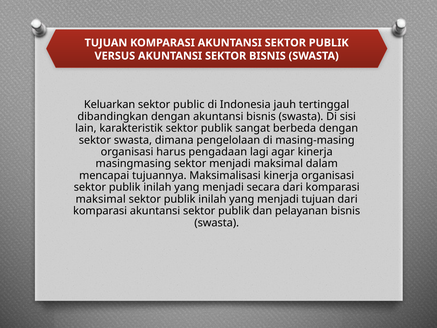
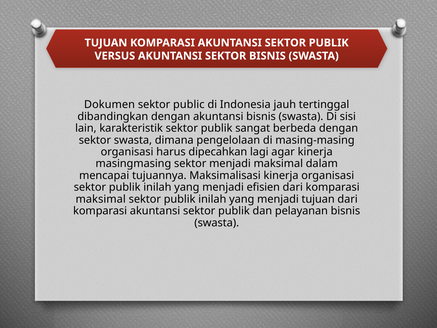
Keluarkan: Keluarkan -> Dokumen
pengadaan: pengadaan -> dipecahkan
secara: secara -> efisien
